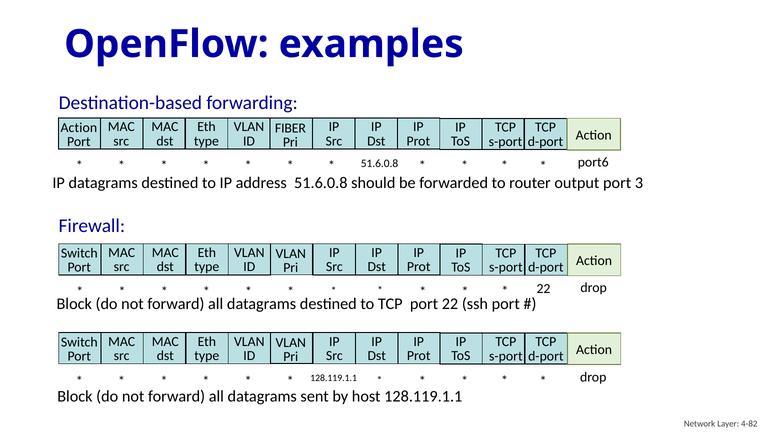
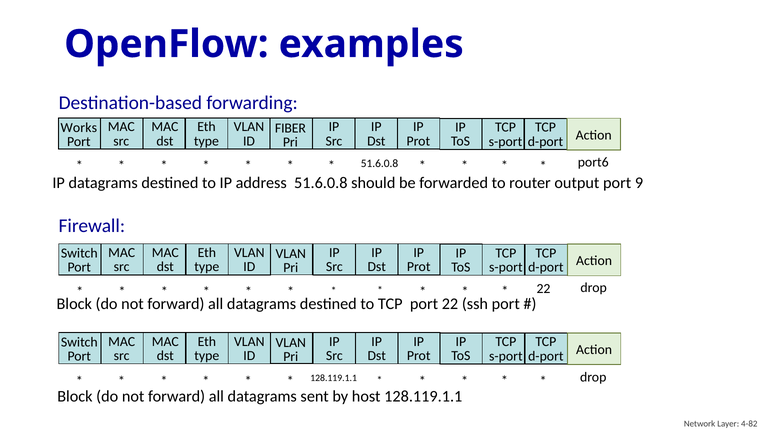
Action at (79, 127): Action -> Works
3: 3 -> 9
